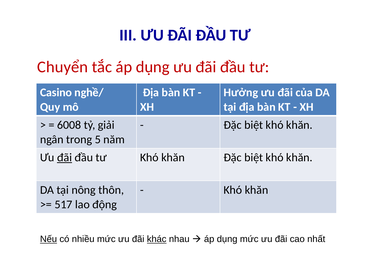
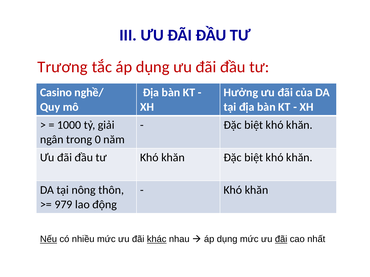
Chuyển: Chuyển -> Trương
6008: 6008 -> 1000
5: 5 -> 0
đãi at (65, 158) underline: present -> none
517: 517 -> 979
đãi at (281, 240) underline: none -> present
